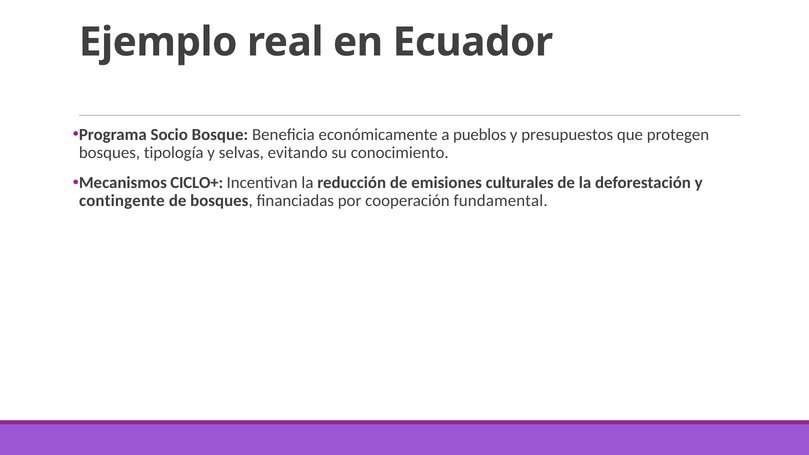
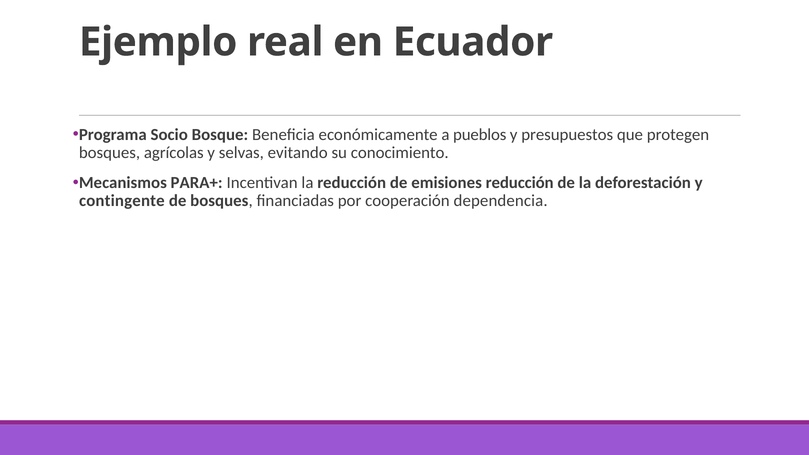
tipología: tipología -> agrícolas
CICLO+: CICLO+ -> PARA+
emisiones culturales: culturales -> reducción
fundamental: fundamental -> dependencia
